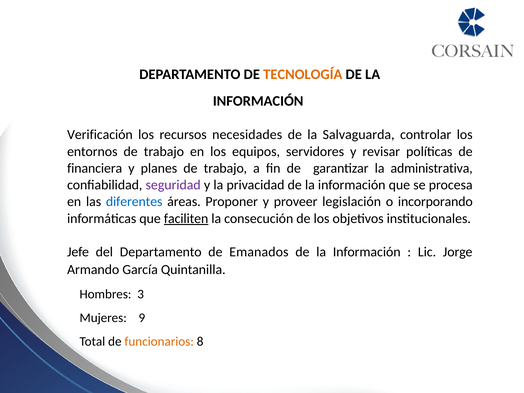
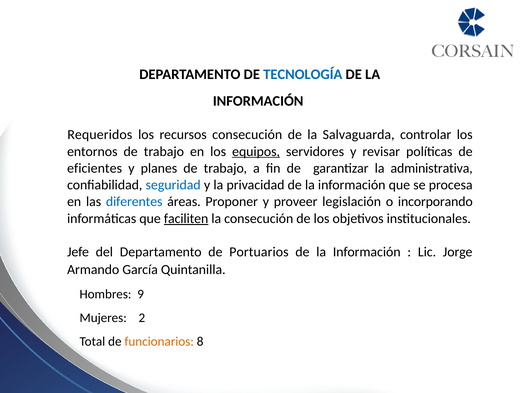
TECNOLOGÍA colour: orange -> blue
Verificación: Verificación -> Requeridos
recursos necesidades: necesidades -> consecución
equipos underline: none -> present
financiera: financiera -> eficientes
seguridad colour: purple -> blue
Emanados: Emanados -> Portuarios
3: 3 -> 9
9: 9 -> 2
